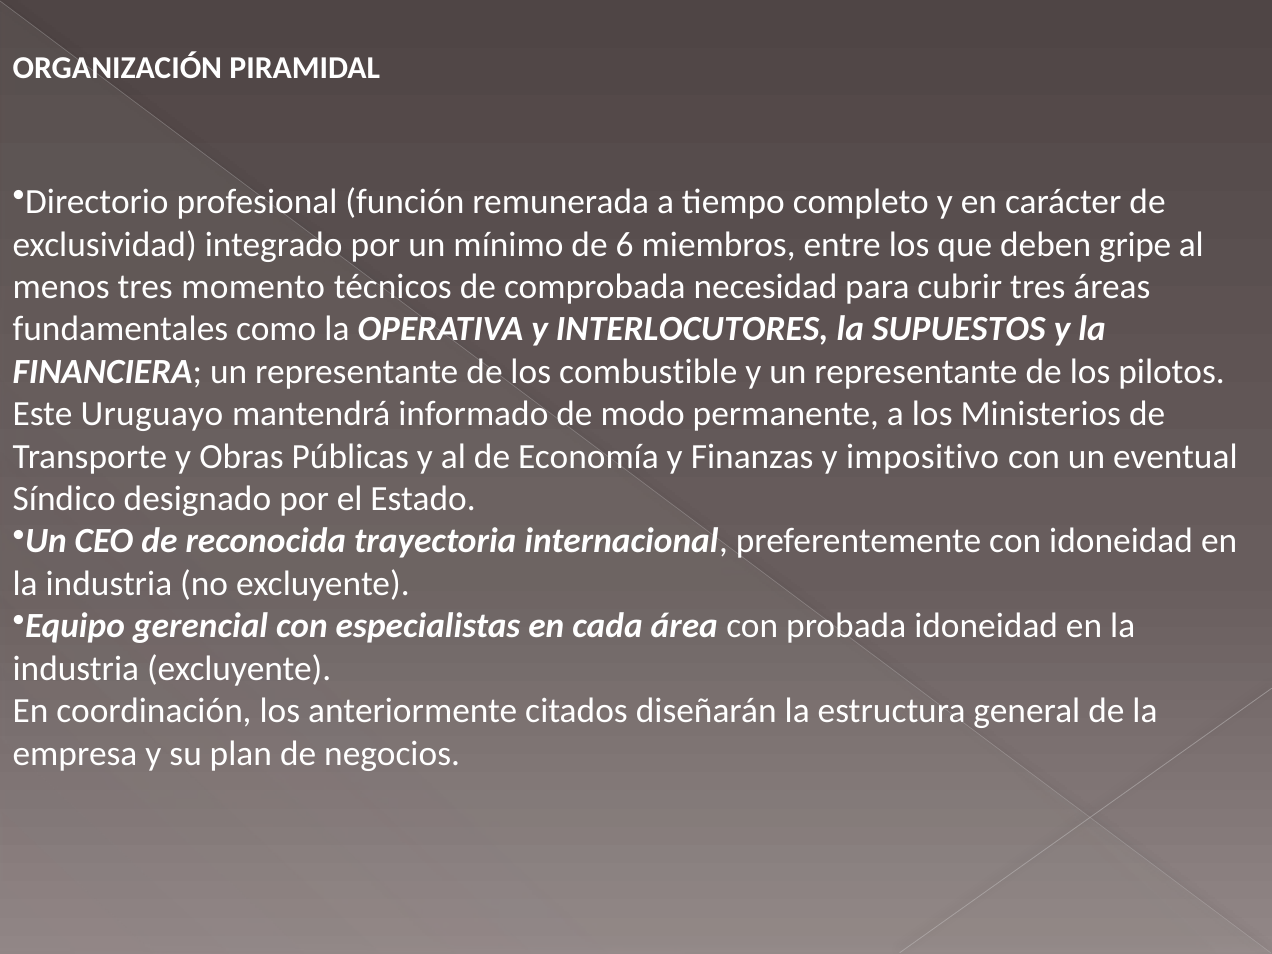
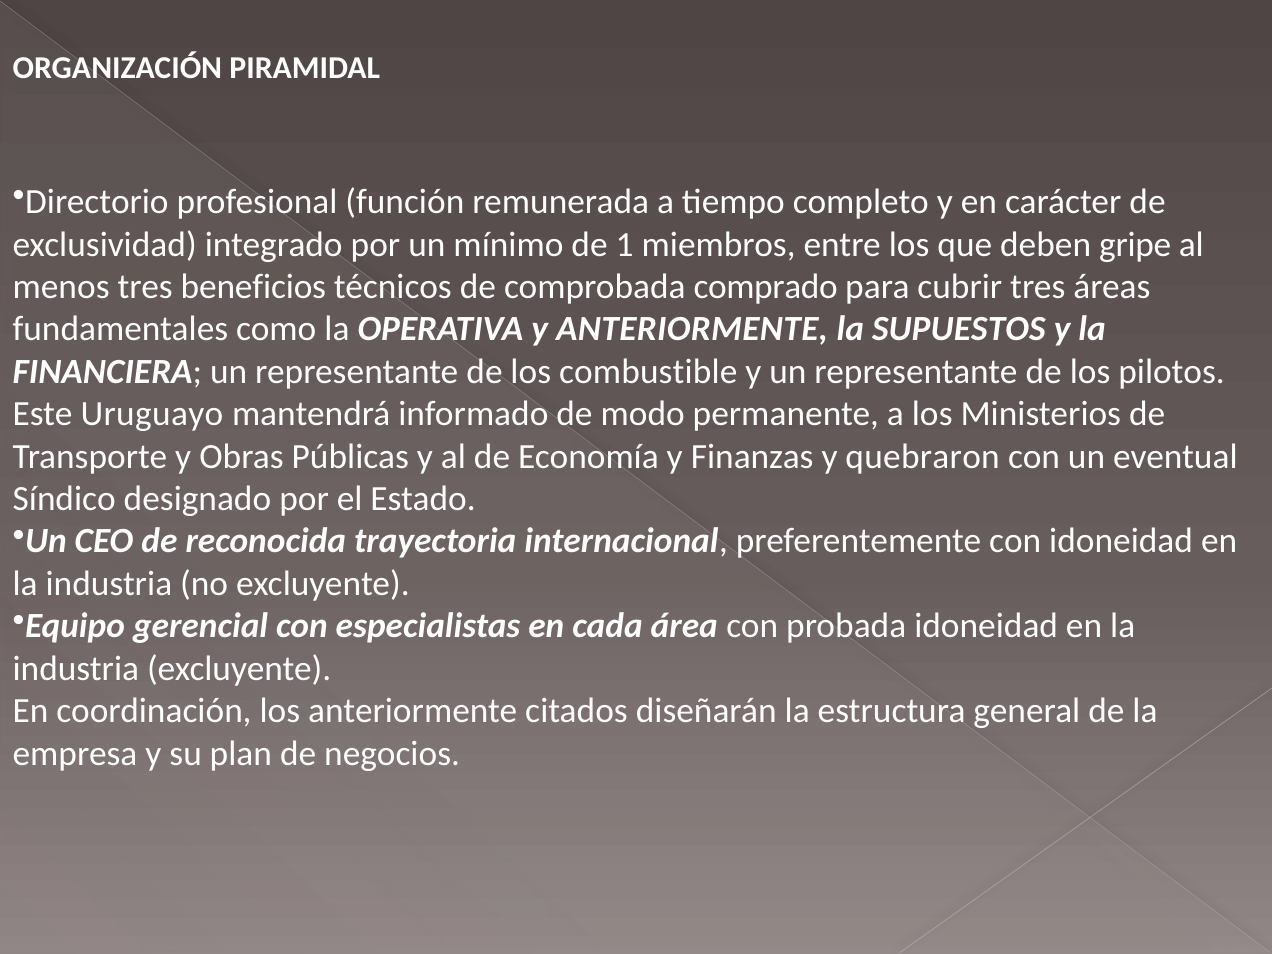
6: 6 -> 1
momento: momento -> beneficios
necesidad: necesidad -> comprado
y INTERLOCUTORES: INTERLOCUTORES -> ANTERIORMENTE
impositivo: impositivo -> quebraron
